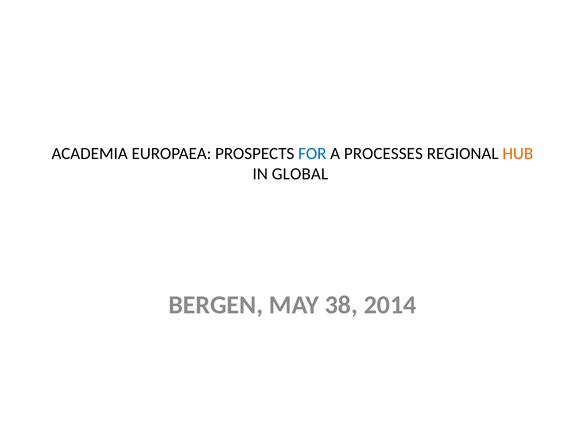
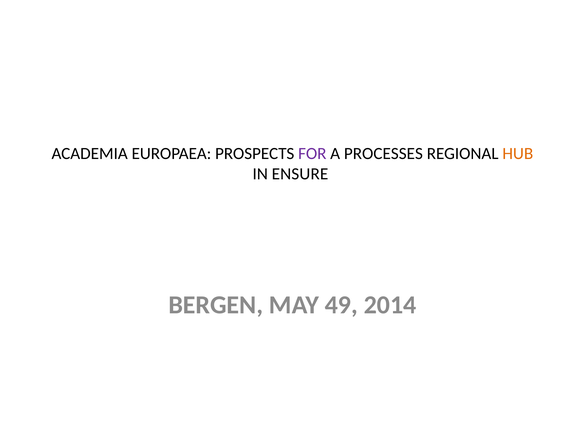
FOR colour: blue -> purple
GLOBAL: GLOBAL -> ENSURE
38: 38 -> 49
